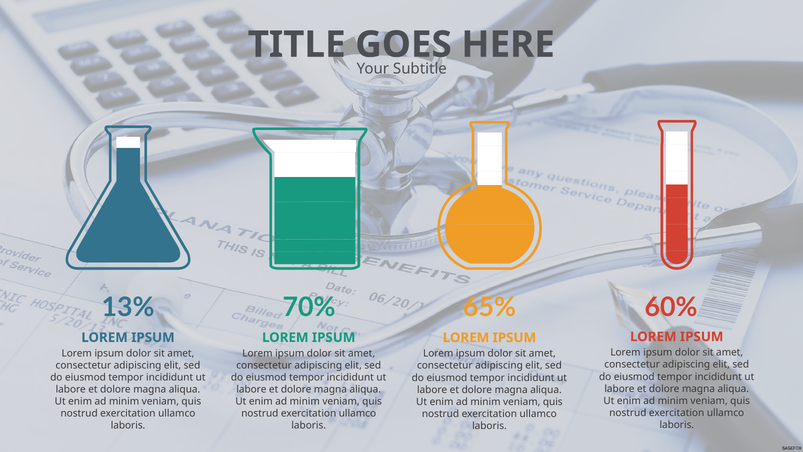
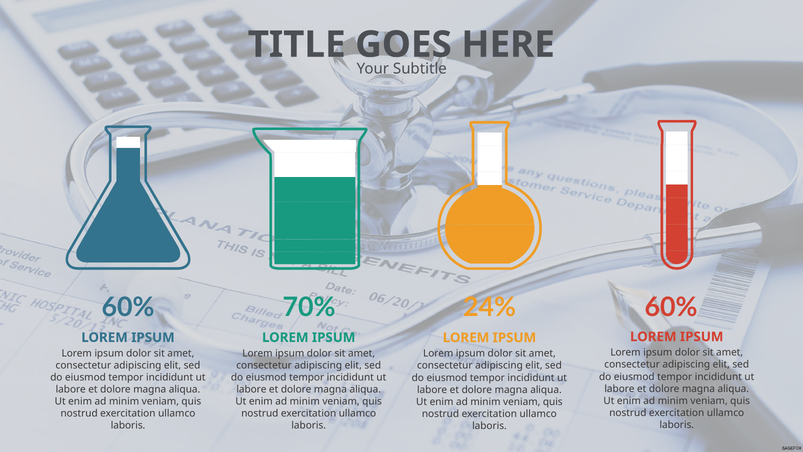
13% at (128, 307): 13% -> 60%
65%: 65% -> 24%
